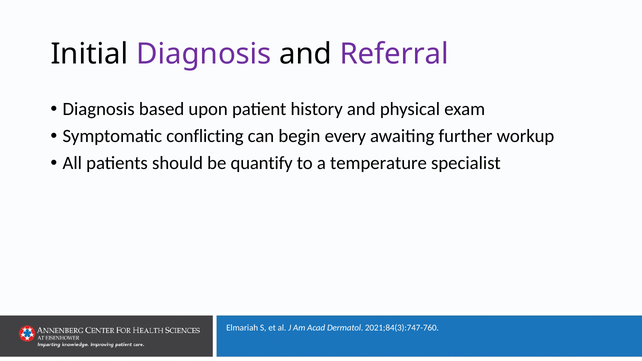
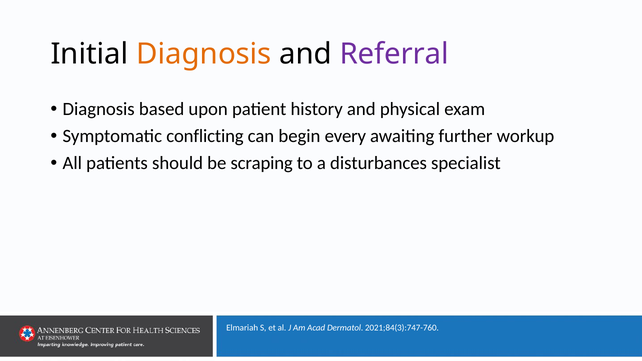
Diagnosis at (204, 54) colour: purple -> orange
quantify: quantify -> scraping
temperature: temperature -> disturbances
